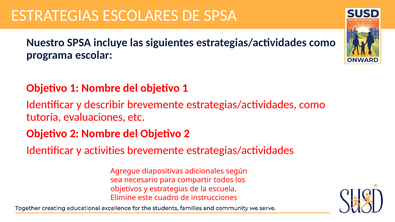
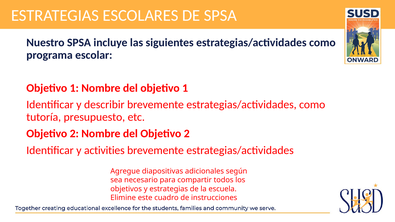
evaluaciones: evaluaciones -> presupuesto
